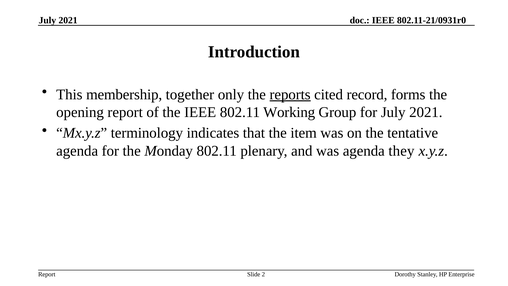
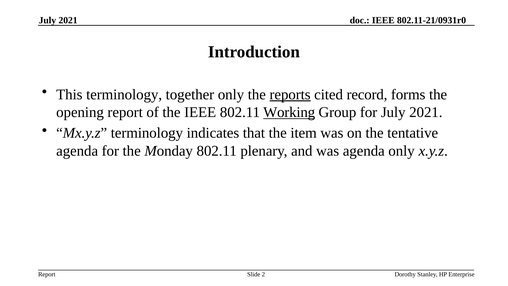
This membership: membership -> terminology
Working underline: none -> present
agenda they: they -> only
